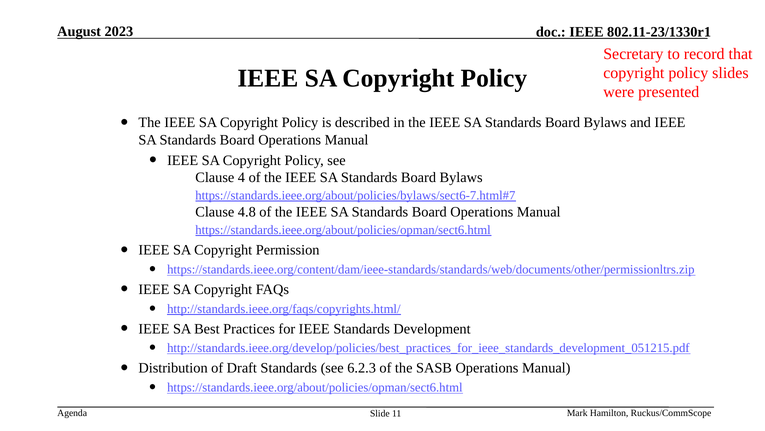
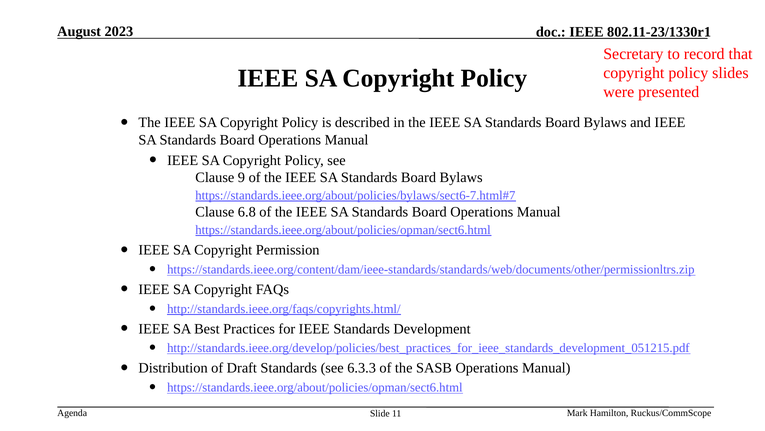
4: 4 -> 9
4.8: 4.8 -> 6.8
6.2.3: 6.2.3 -> 6.3.3
